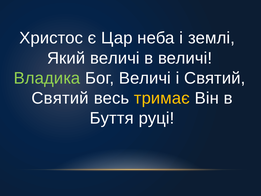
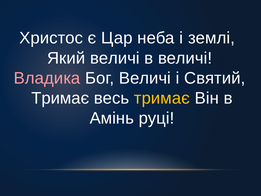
Владика colour: light green -> pink
Святий at (60, 98): Святий -> Тримає
Буття: Буття -> Амінь
